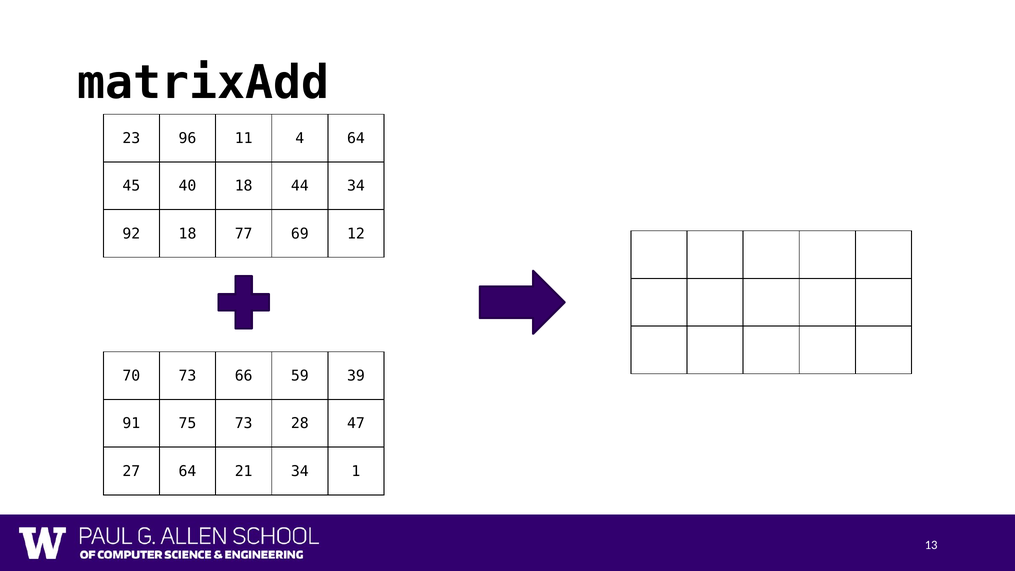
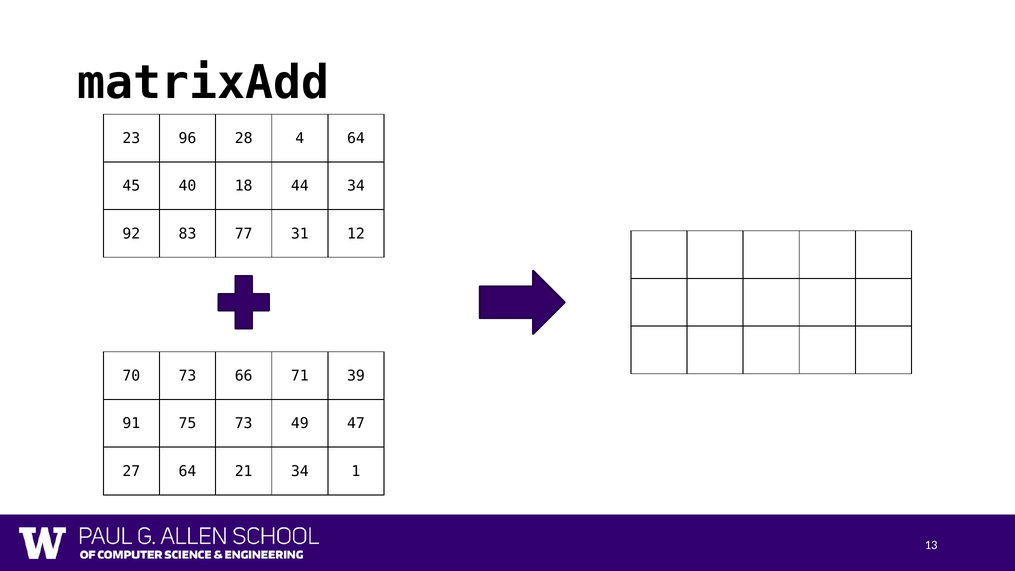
11: 11 -> 28
92 18: 18 -> 83
69: 69 -> 31
59: 59 -> 71
28: 28 -> 49
